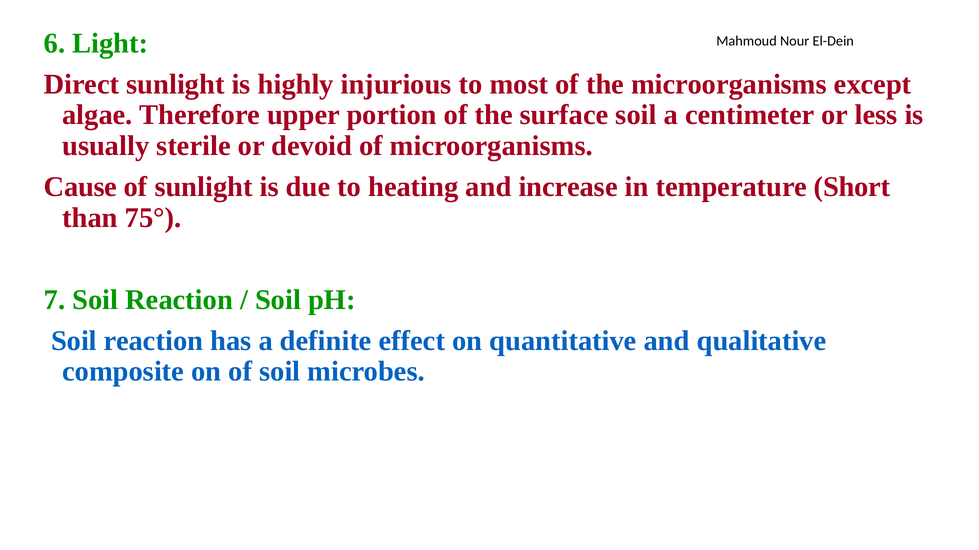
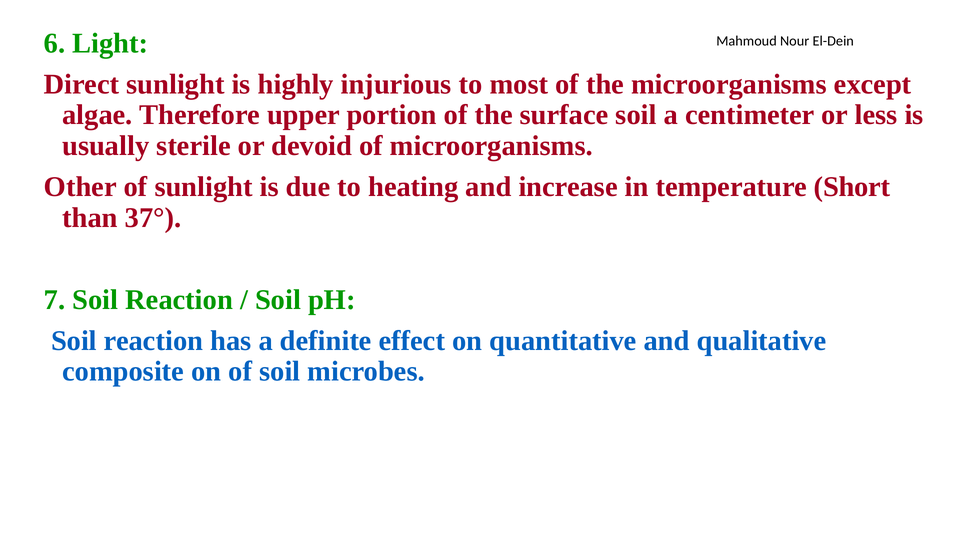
Cause: Cause -> Other
75°: 75° -> 37°
